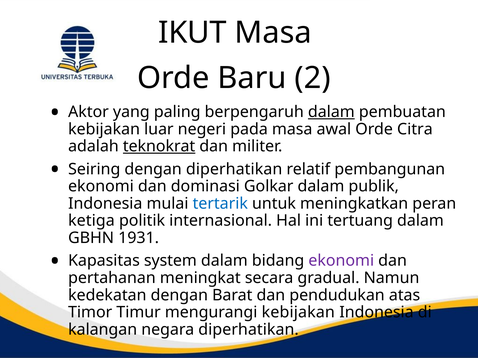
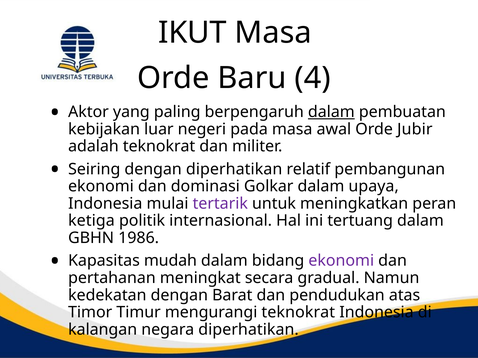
2: 2 -> 4
Citra: Citra -> Jubir
teknokrat at (159, 147) underline: present -> none
publik: publik -> upaya
tertarik colour: blue -> purple
1931: 1931 -> 1986
system: system -> mudah
mengurangi kebijakan: kebijakan -> teknokrat
